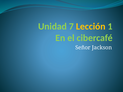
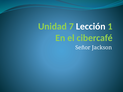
Lección colour: yellow -> white
